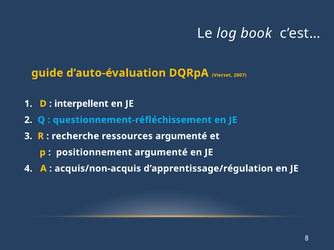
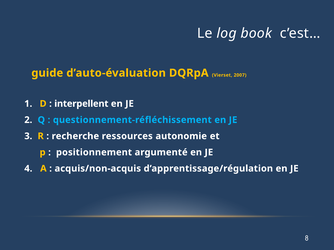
ressources argumenté: argumenté -> autonomie
